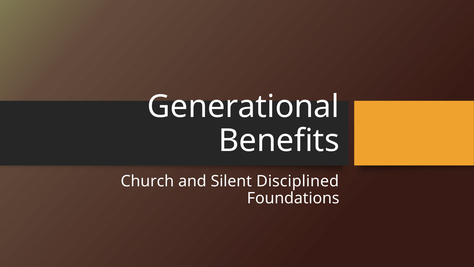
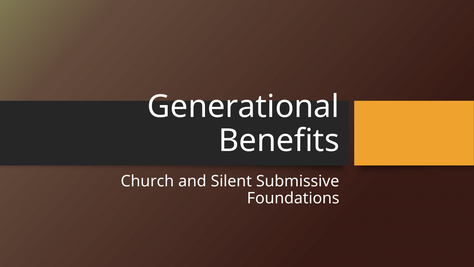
Disciplined: Disciplined -> Submissive
